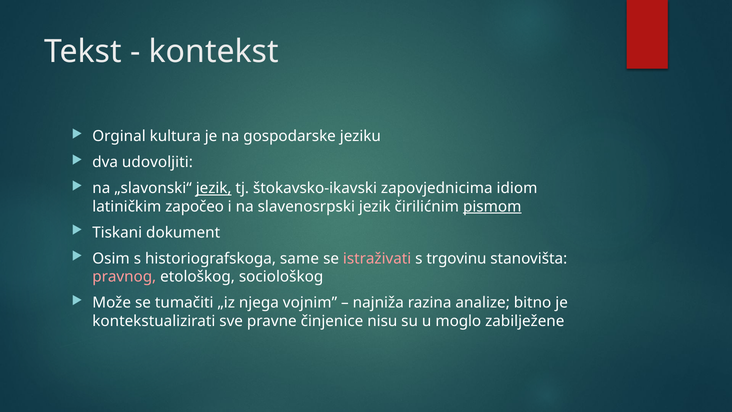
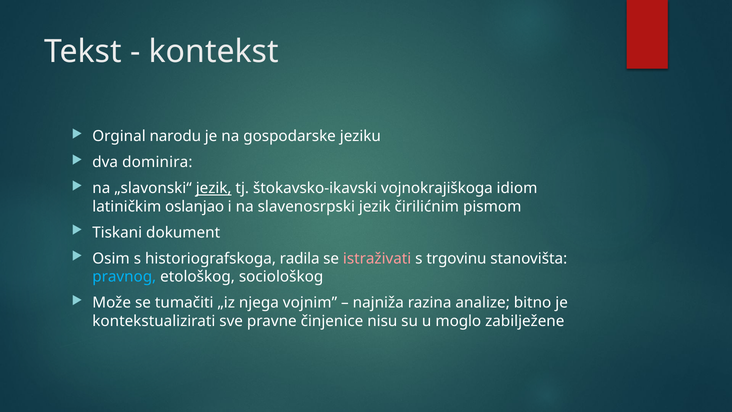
kultura: kultura -> narodu
udovoljiti: udovoljiti -> dominira
zapovjednicima: zapovjednicima -> vojnokrajiškoga
započeo: započeo -> oslanjao
pismom underline: present -> none
same: same -> radila
pravnog colour: pink -> light blue
